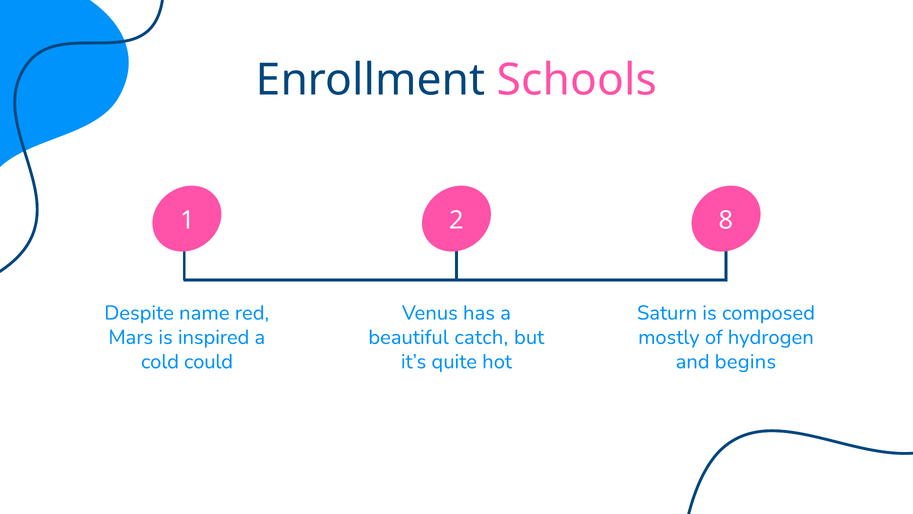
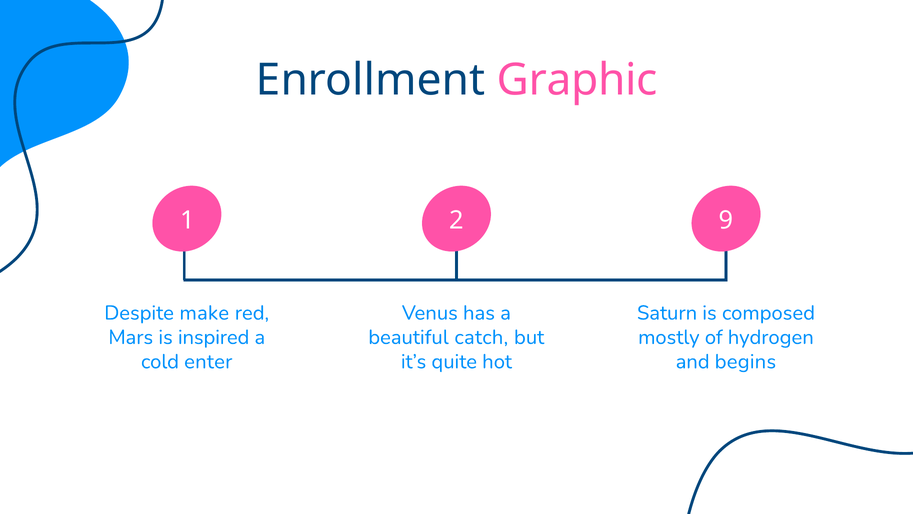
Schools: Schools -> Graphic
8: 8 -> 9
name: name -> make
could: could -> enter
